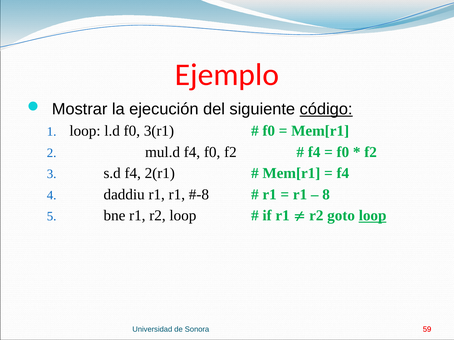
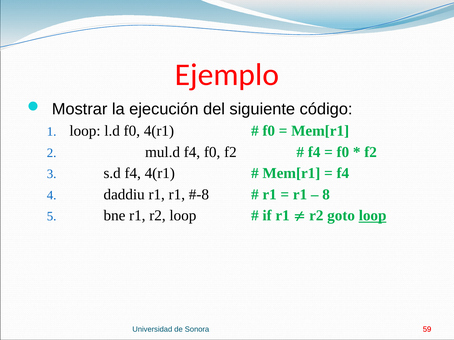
código underline: present -> none
f0 3(r1: 3(r1 -> 4(r1
f4 2(r1: 2(r1 -> 4(r1
